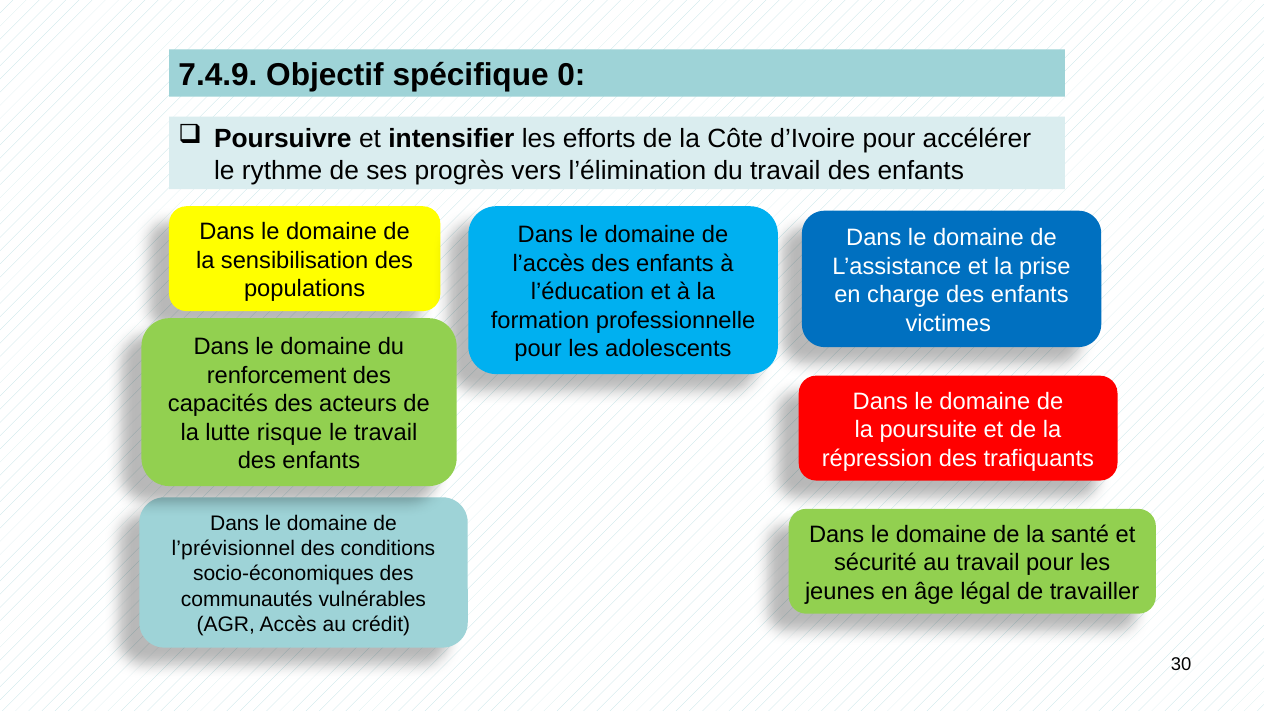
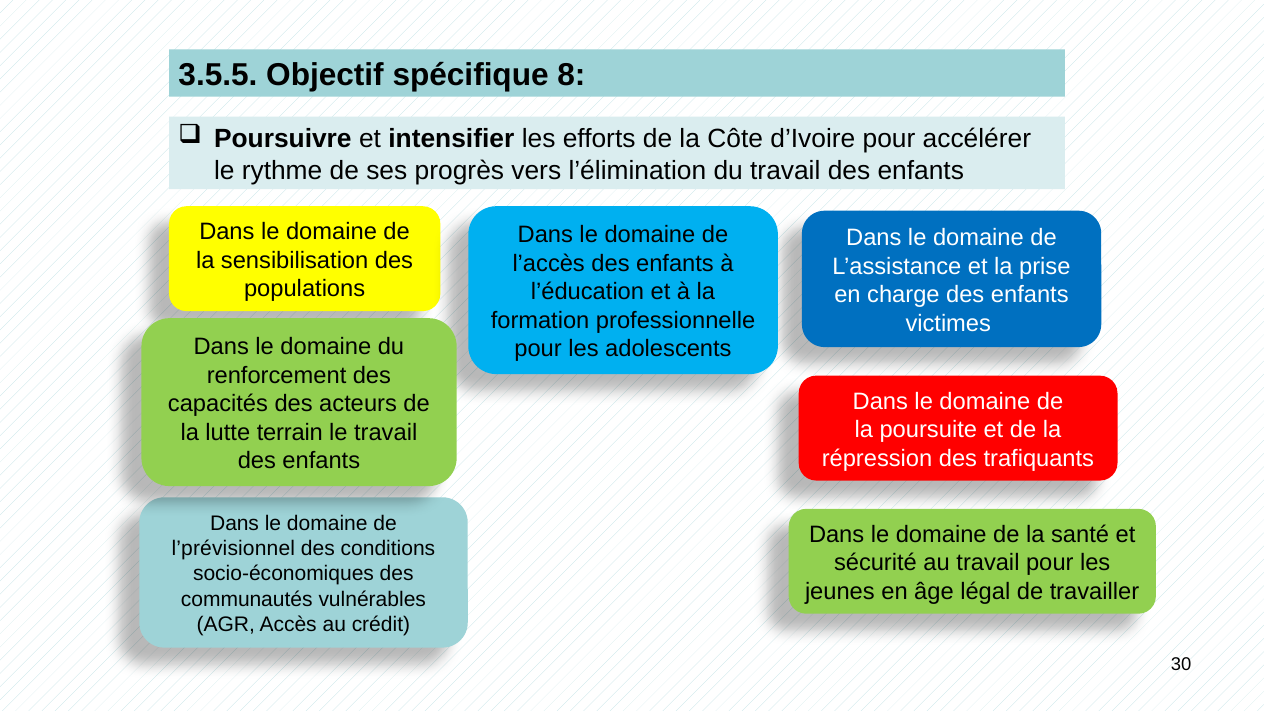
7.4.9: 7.4.9 -> 3.5.5
0: 0 -> 8
risque: risque -> terrain
